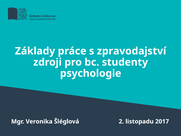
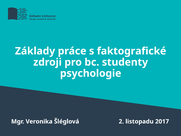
zpravodajství: zpravodajství -> faktografické
